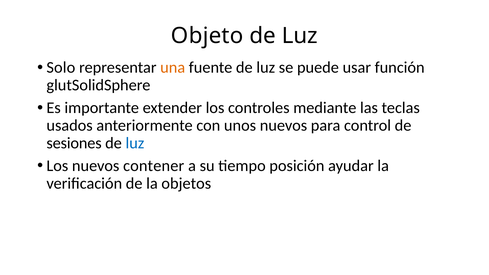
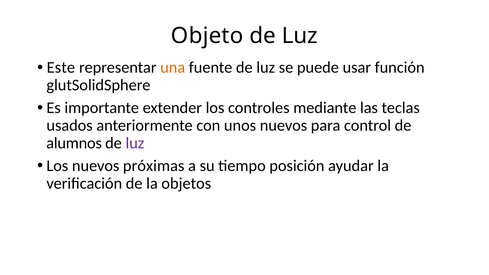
Solo: Solo -> Este
sesiones: sesiones -> alumnos
luz at (135, 143) colour: blue -> purple
contener: contener -> próximas
